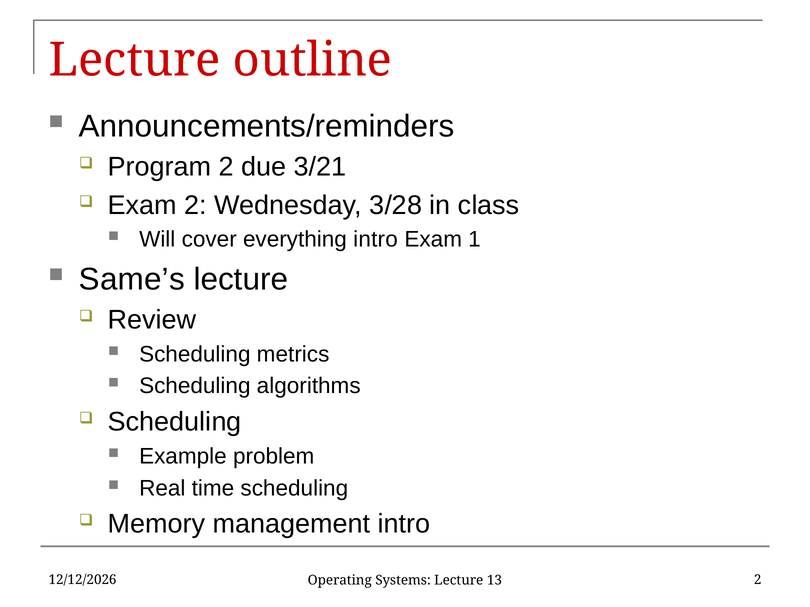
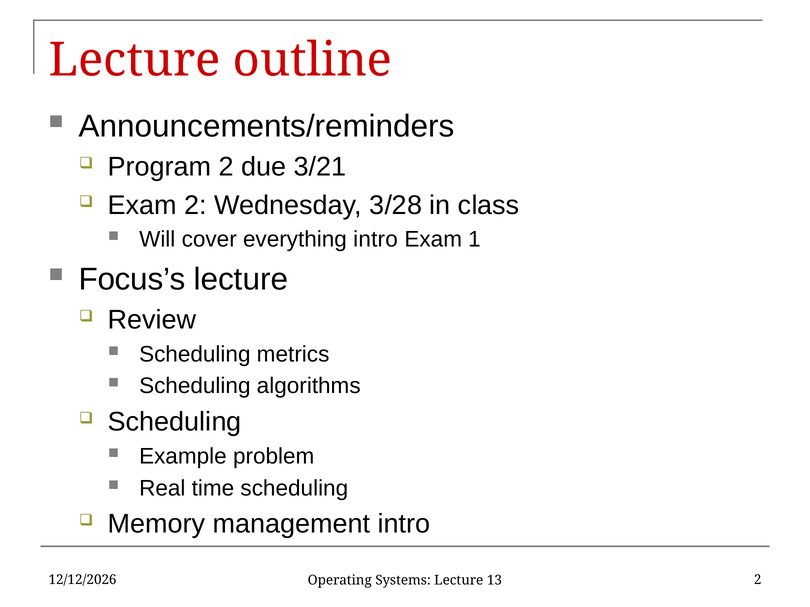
Same’s: Same’s -> Focus’s
